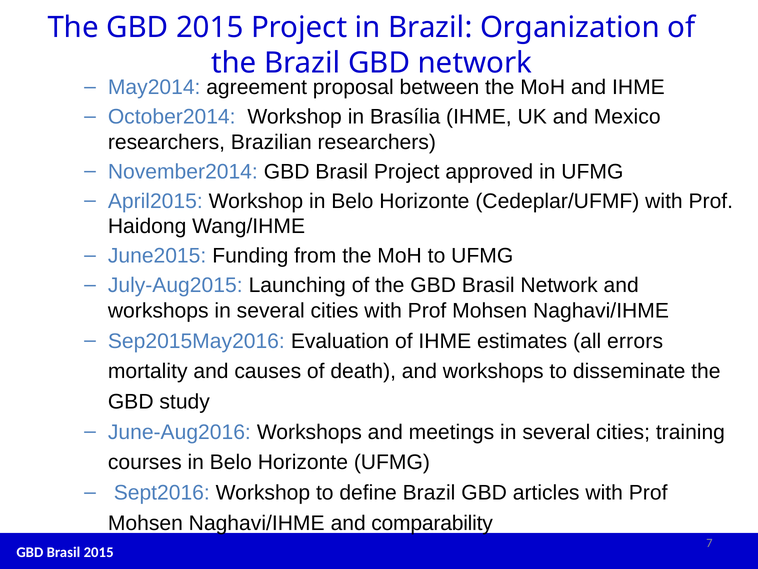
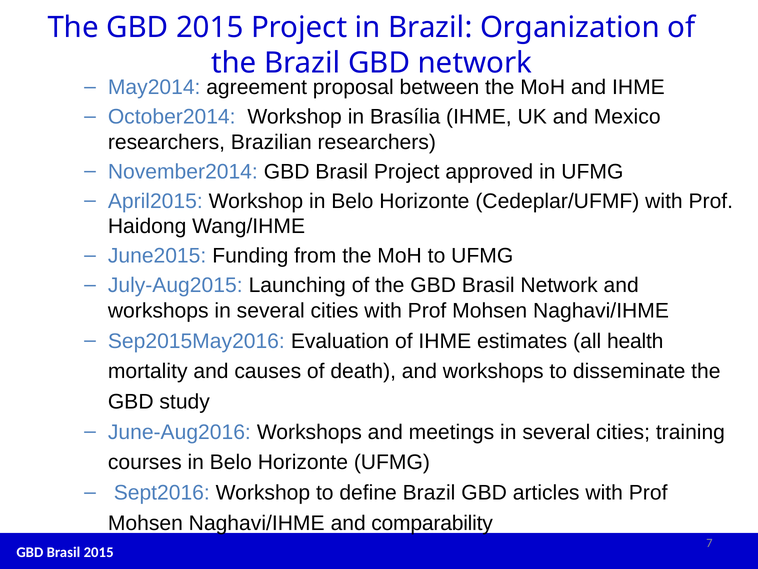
errors: errors -> health
